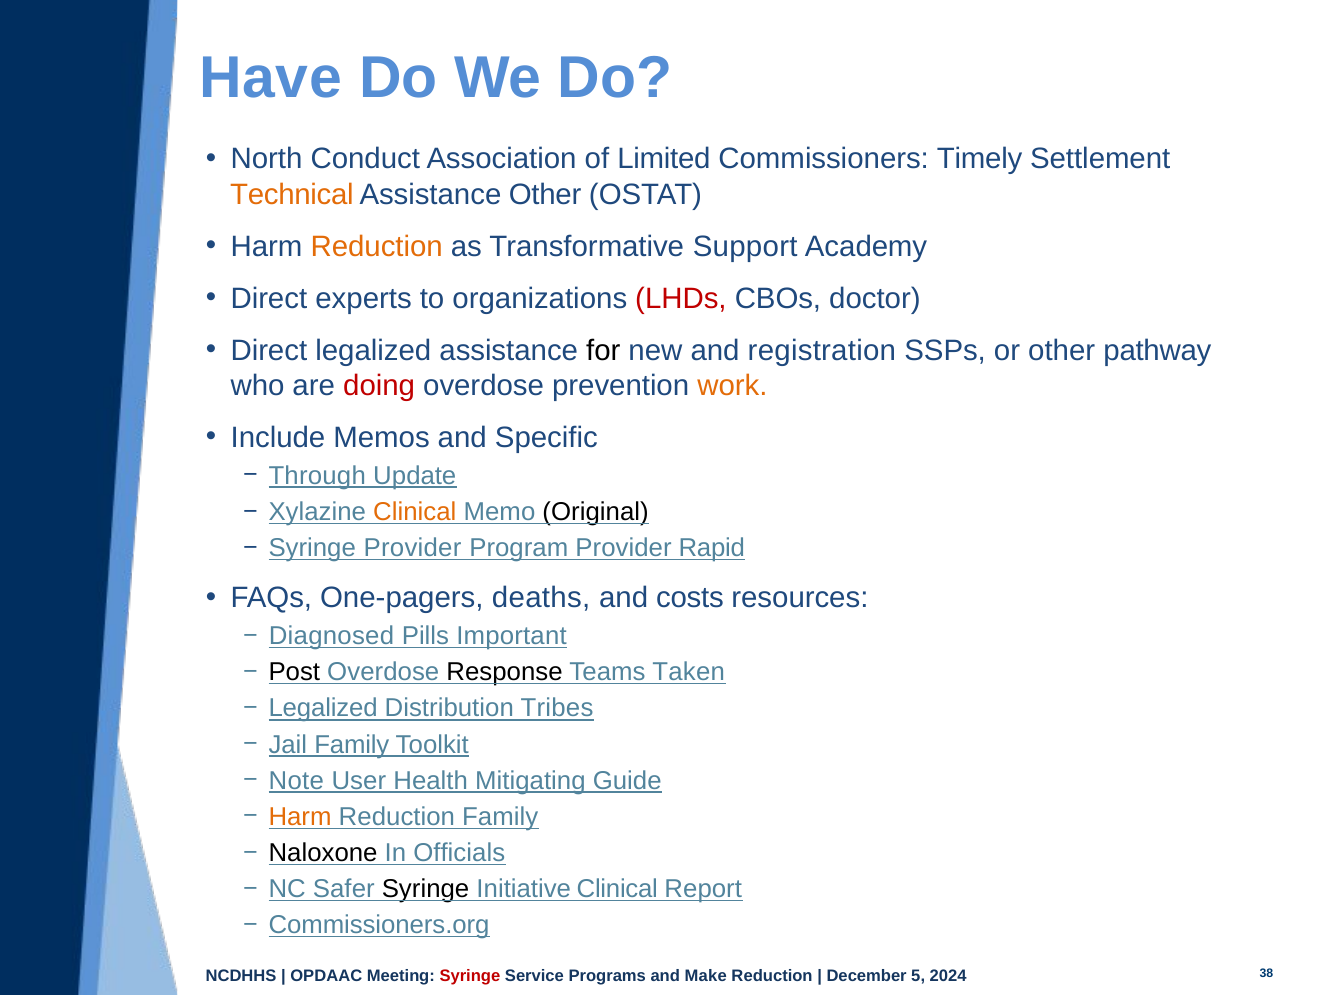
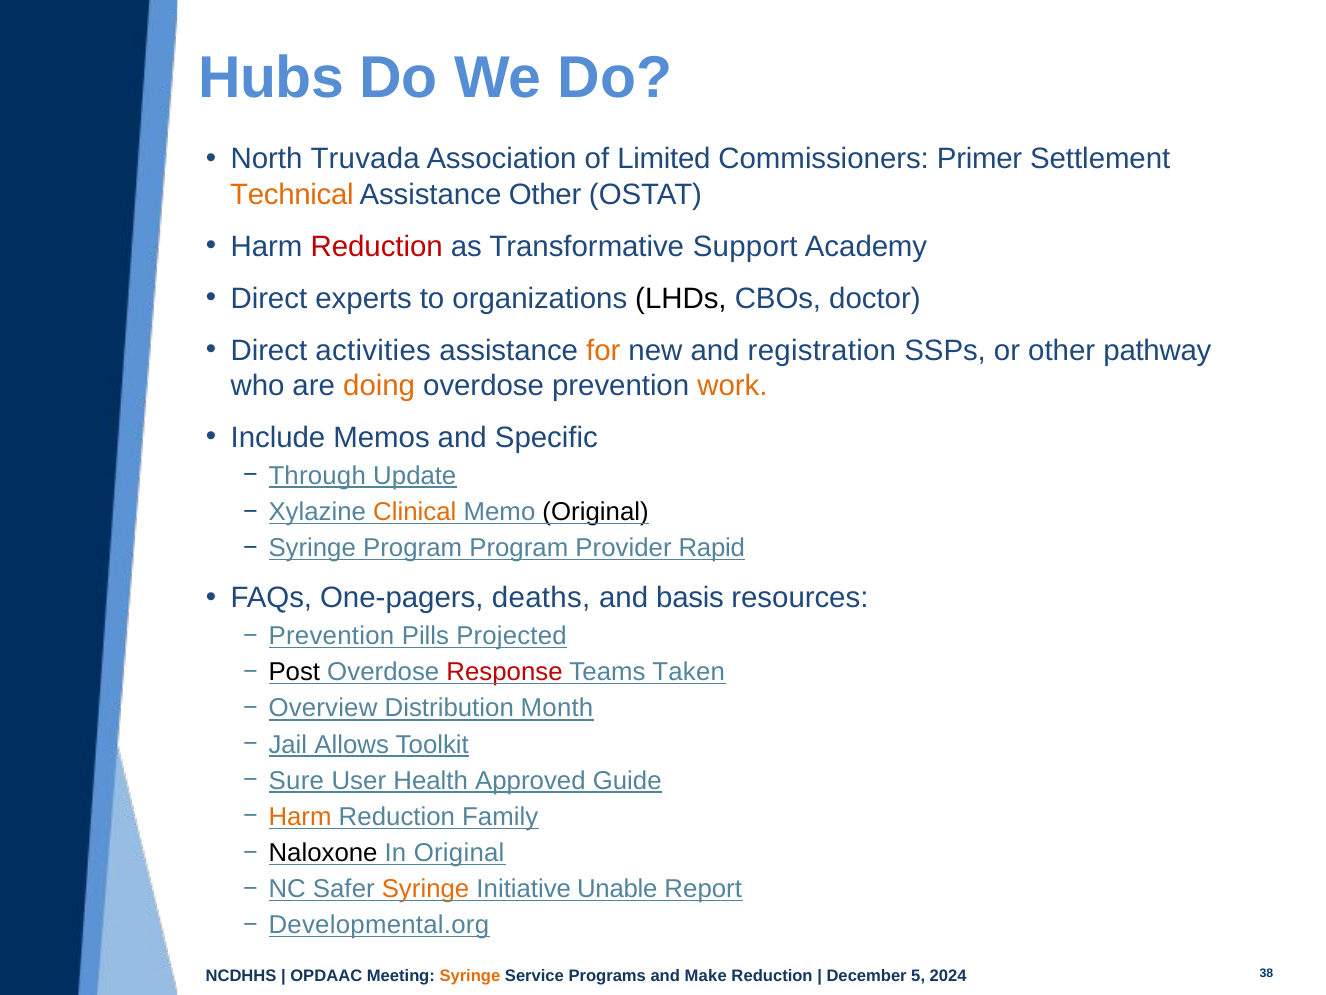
Have: Have -> Hubs
Conduct: Conduct -> Truvada
Timely: Timely -> Primer
Reduction at (377, 246) colour: orange -> red
LHDs colour: red -> black
Direct legalized: legalized -> activities
for colour: black -> orange
doing colour: red -> orange
Syringe Provider: Provider -> Program
costs: costs -> basis
Diagnosed at (331, 636): Diagnosed -> Prevention
Important: Important -> Projected
Response colour: black -> red
Legalized at (323, 708): Legalized -> Overview
Tribes: Tribes -> Month
Jail Family: Family -> Allows
Note: Note -> Sure
Mitigating: Mitigating -> Approved
In Officials: Officials -> Original
Syringe at (426, 889) colour: black -> orange
Initiative Clinical: Clinical -> Unable
Commissioners.org: Commissioners.org -> Developmental.org
Syringe at (470, 975) colour: red -> orange
